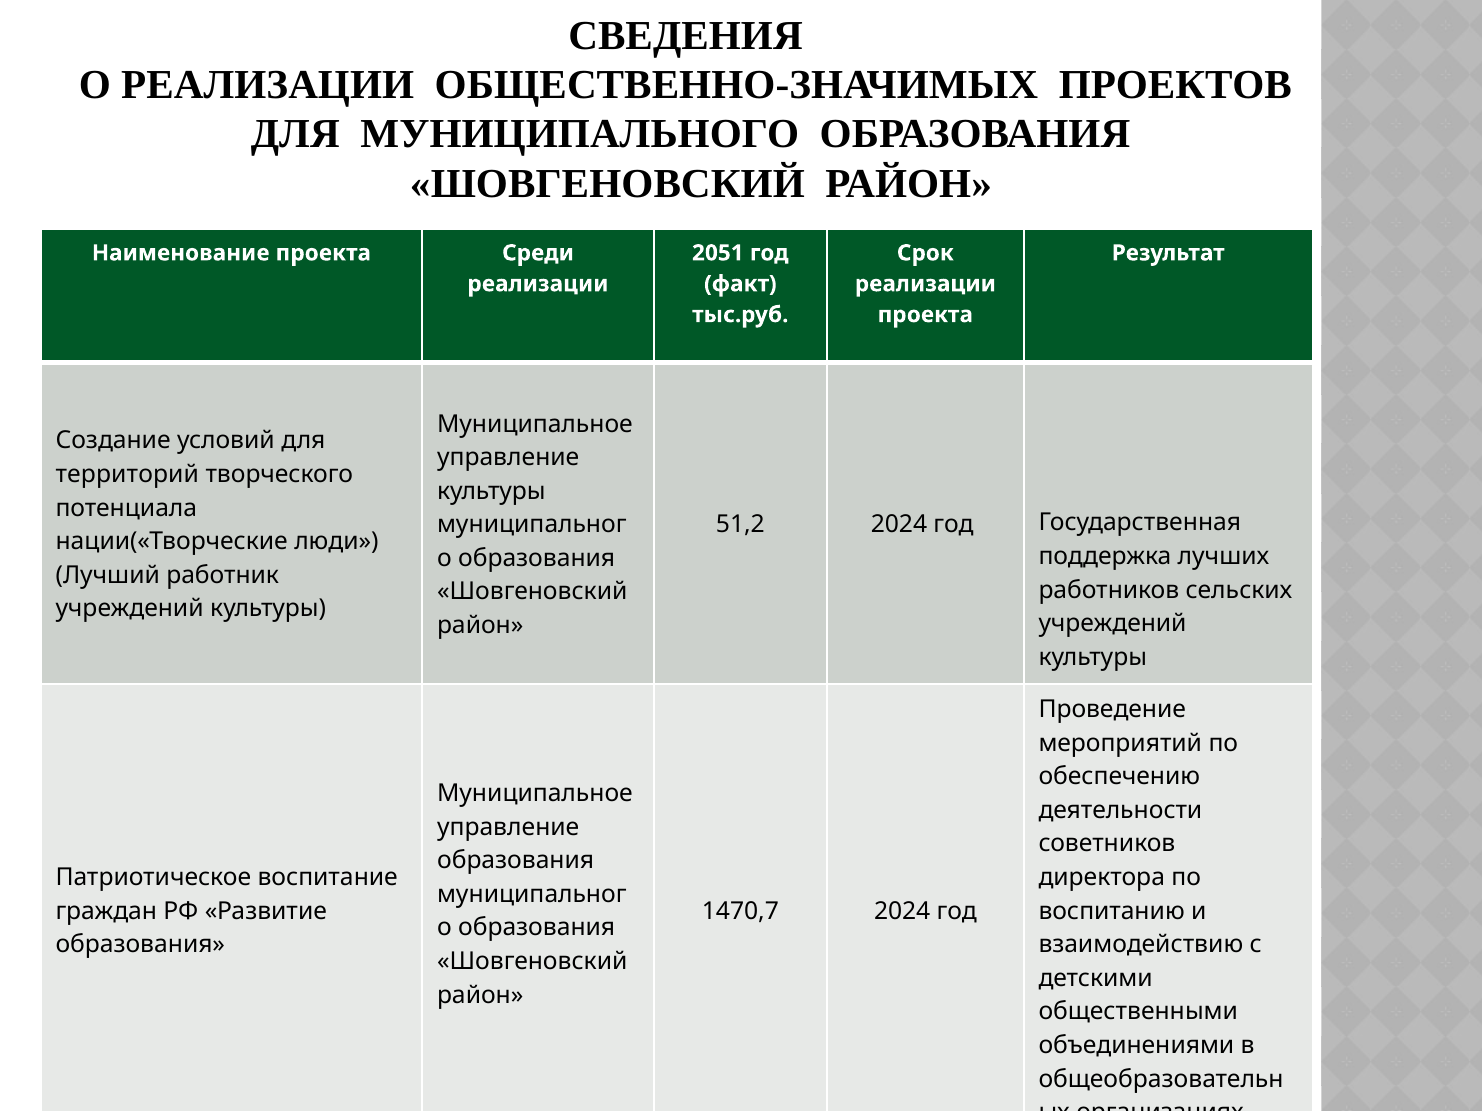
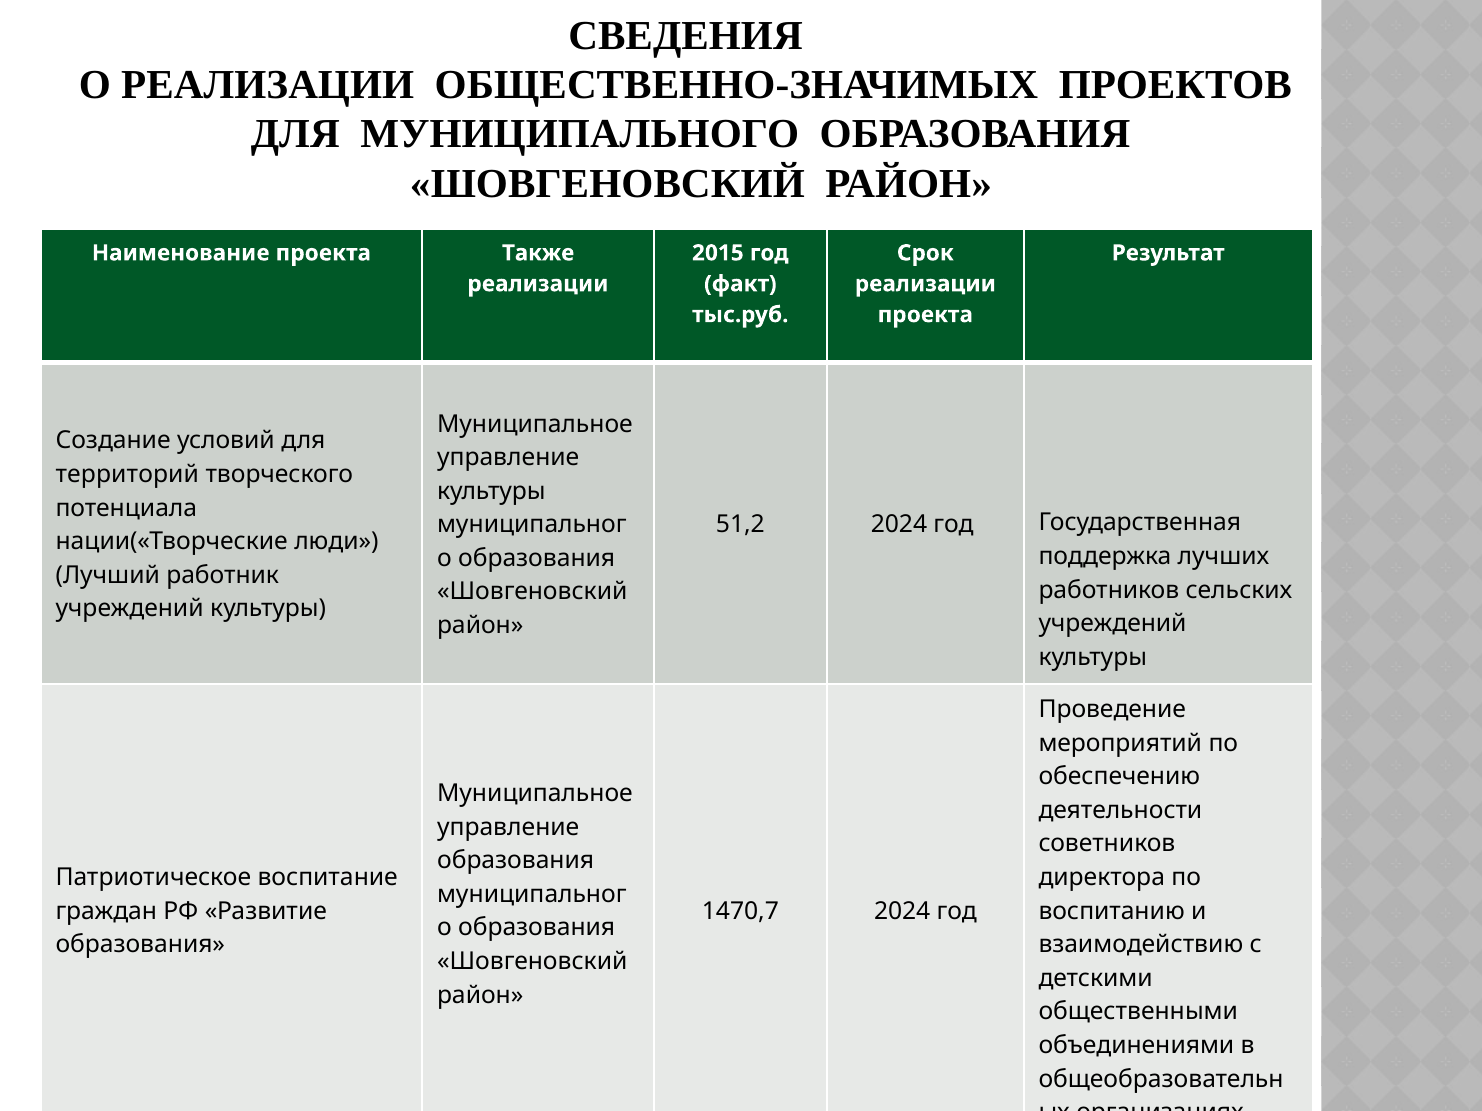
Среди: Среди -> Также
2051: 2051 -> 2015
